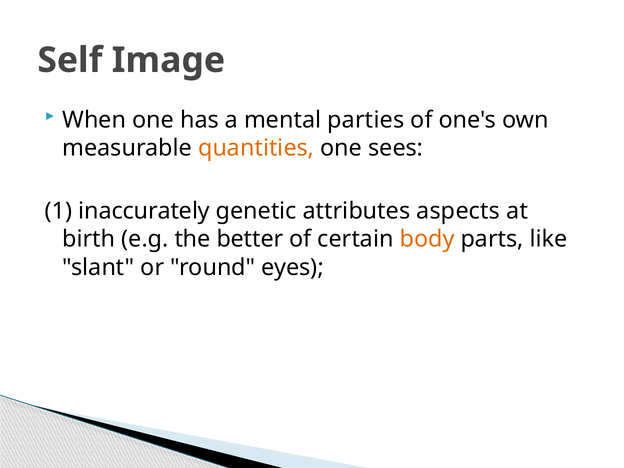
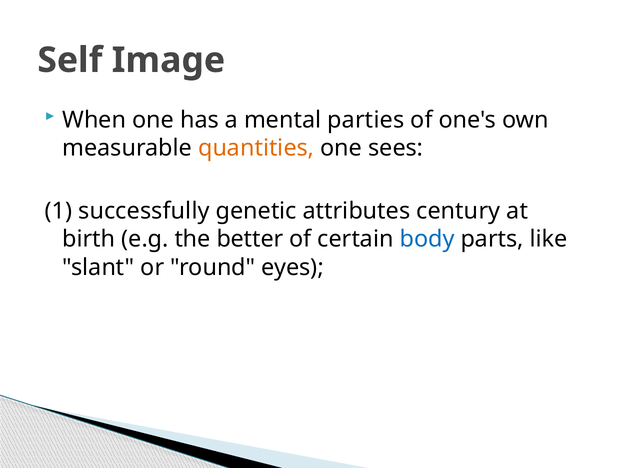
inaccurately: inaccurately -> successfully
aspects: aspects -> century
body colour: orange -> blue
